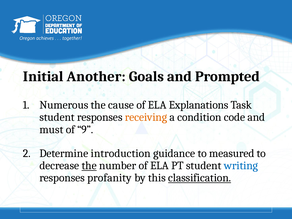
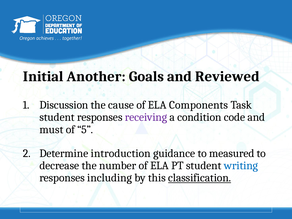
Prompted: Prompted -> Reviewed
Numerous: Numerous -> Discussion
Explanations: Explanations -> Components
receiving colour: orange -> purple
9: 9 -> 5
the at (89, 166) underline: present -> none
profanity: profanity -> including
